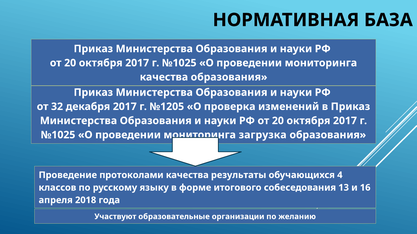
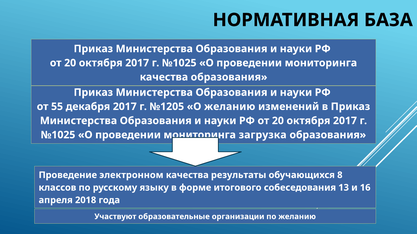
32: 32 -> 55
О проверка: проверка -> желанию
протоколами: протоколами -> электронном
4: 4 -> 8
